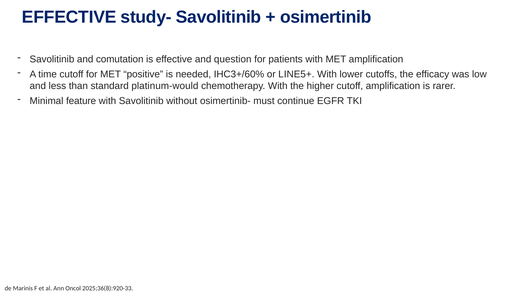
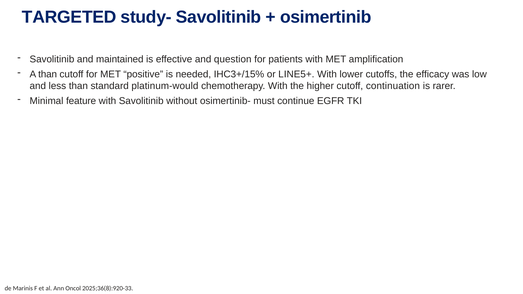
EFFECTIVE at (69, 17): EFFECTIVE -> TARGETED
comutation: comutation -> maintained
A time: time -> than
IHC3+/60%: IHC3+/60% -> IHC3+/15%
cutoff amplification: amplification -> continuation
